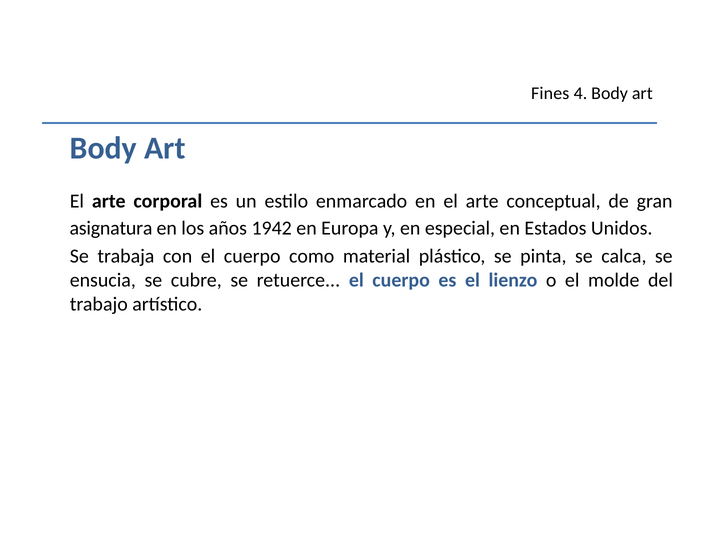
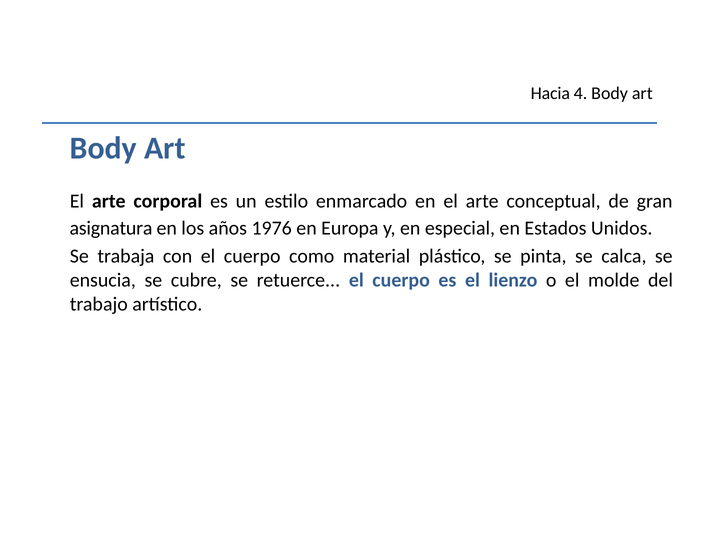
Fines: Fines -> Hacia
1942: 1942 -> 1976
